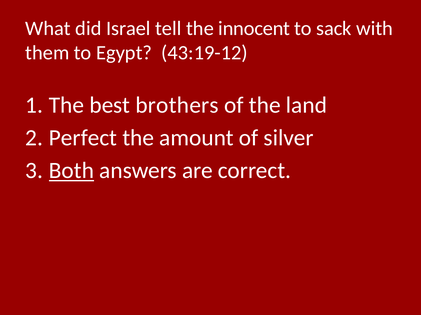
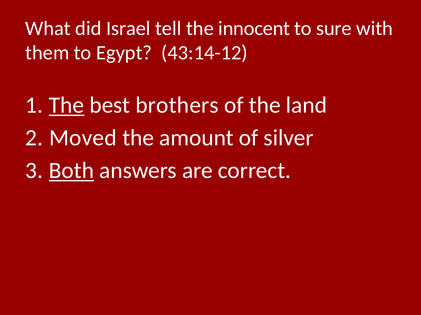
sack: sack -> sure
43:19-12: 43:19-12 -> 43:14-12
The at (67, 105) underline: none -> present
Perfect: Perfect -> Moved
